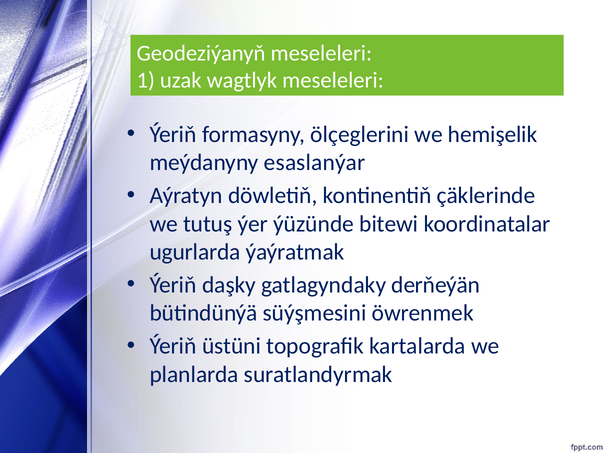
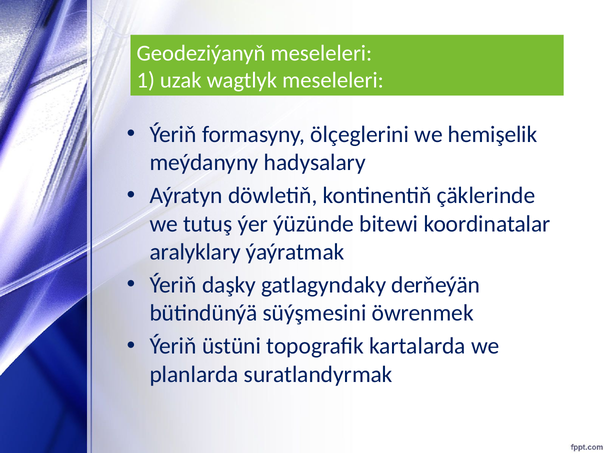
esaslanýar: esaslanýar -> hadysalary
ugurlarda: ugurlarda -> aralyklary
